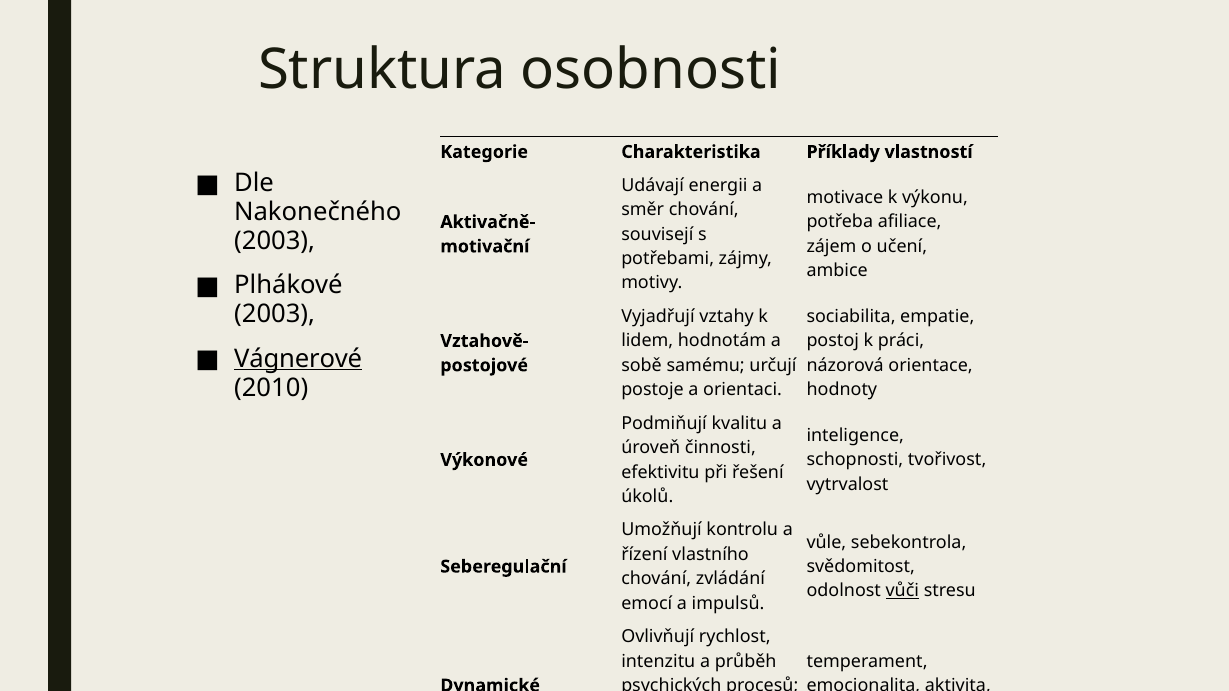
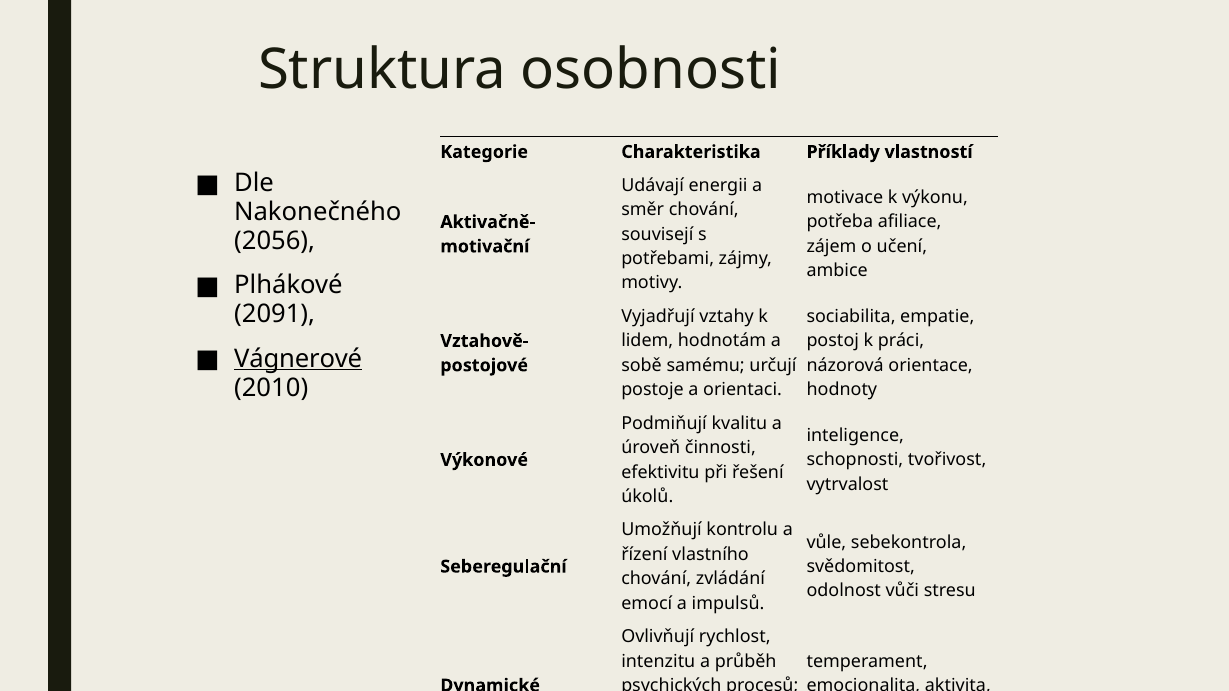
2003 at (275, 241): 2003 -> 2056
2003 at (275, 315): 2003 -> 2091
vůči underline: present -> none
